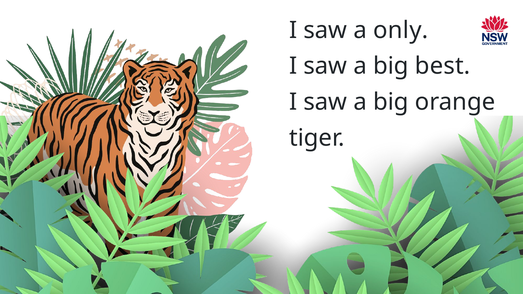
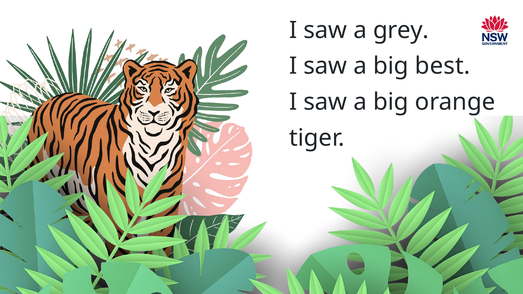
only: only -> grey
